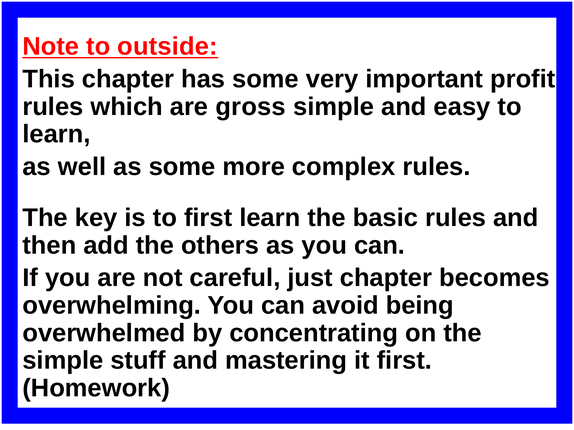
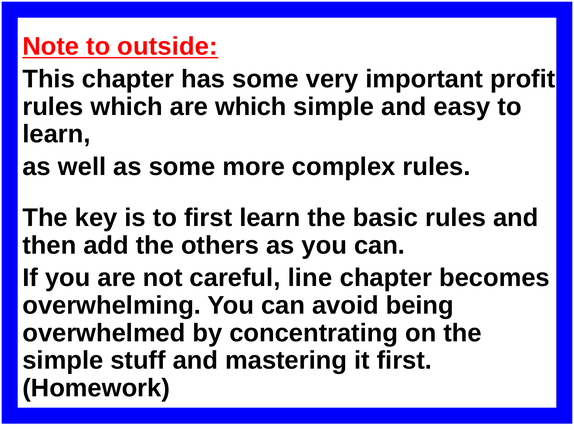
are gross: gross -> which
just: just -> line
